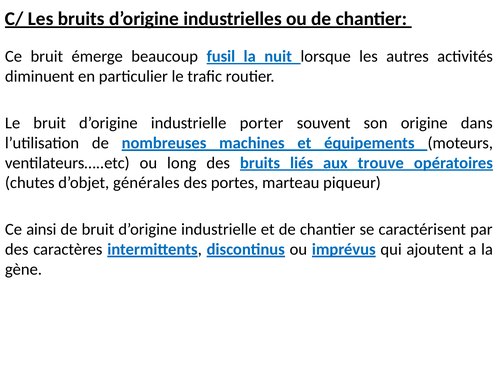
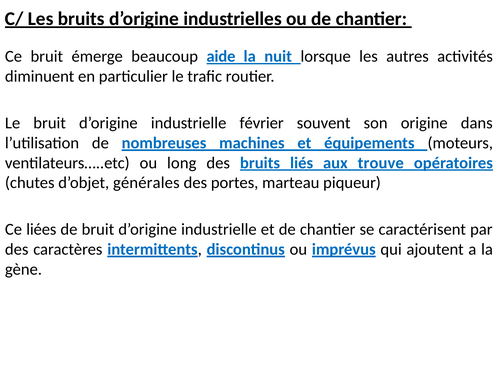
fusil: fusil -> aide
porter: porter -> février
ainsi: ainsi -> liées
